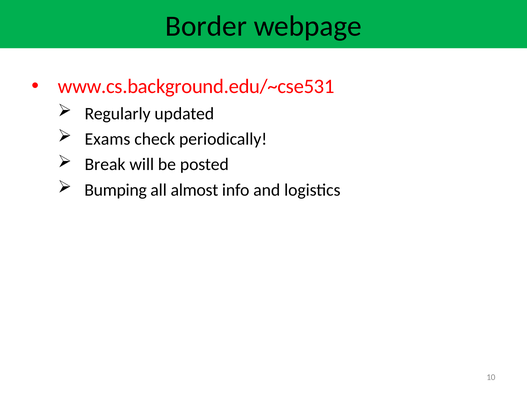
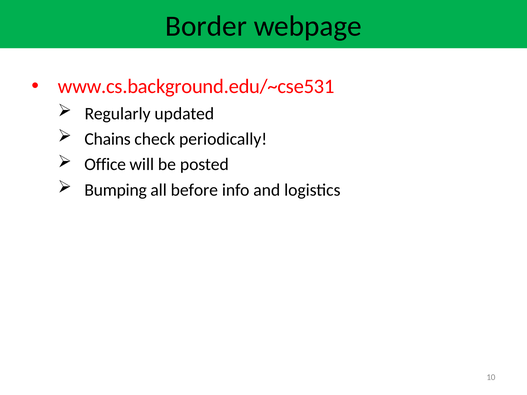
Exams: Exams -> Chains
Break: Break -> Office
almost: almost -> before
